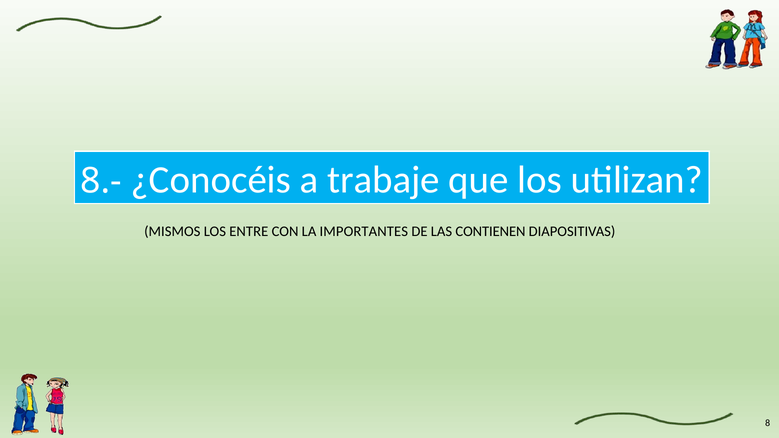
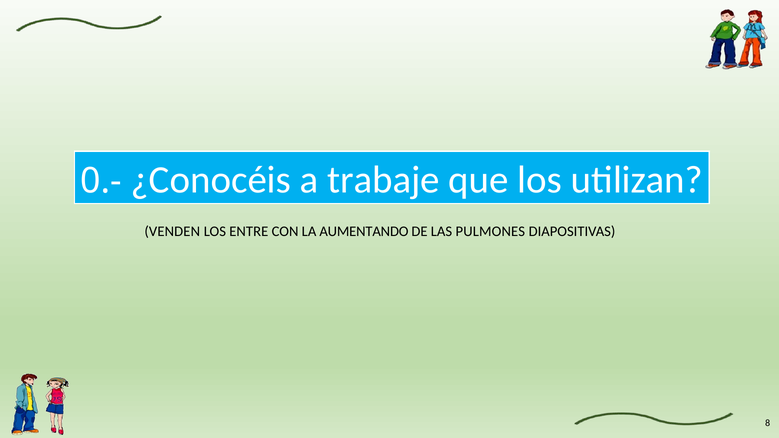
8.-: 8.- -> 0.-
MISMOS: MISMOS -> VENDEN
IMPORTANTES: IMPORTANTES -> AUMENTANDO
CONTIENEN: CONTIENEN -> PULMONES
